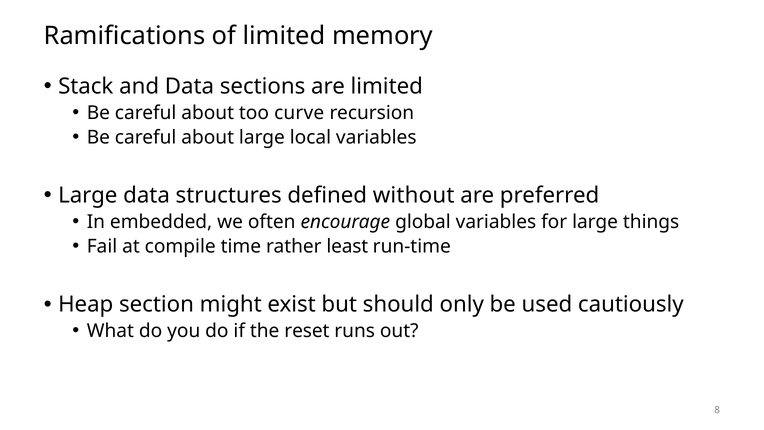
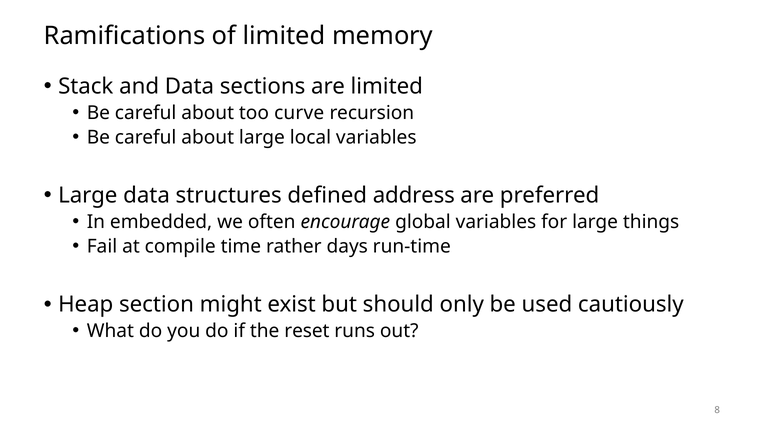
without: without -> address
least: least -> days
